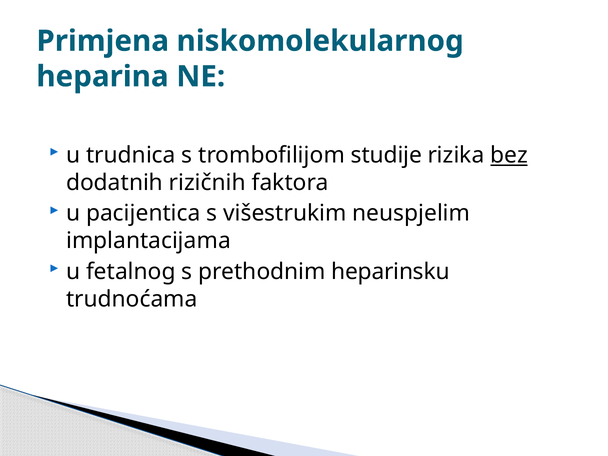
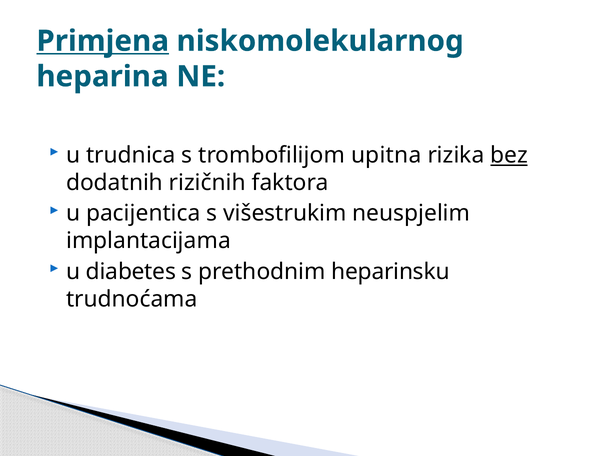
Primjena underline: none -> present
studije: studije -> upitna
fetalnog: fetalnog -> diabetes
